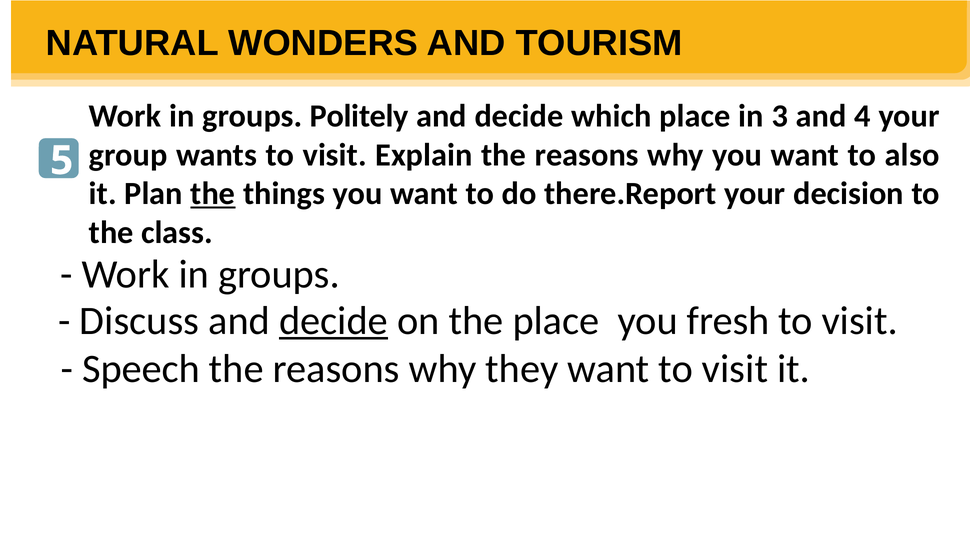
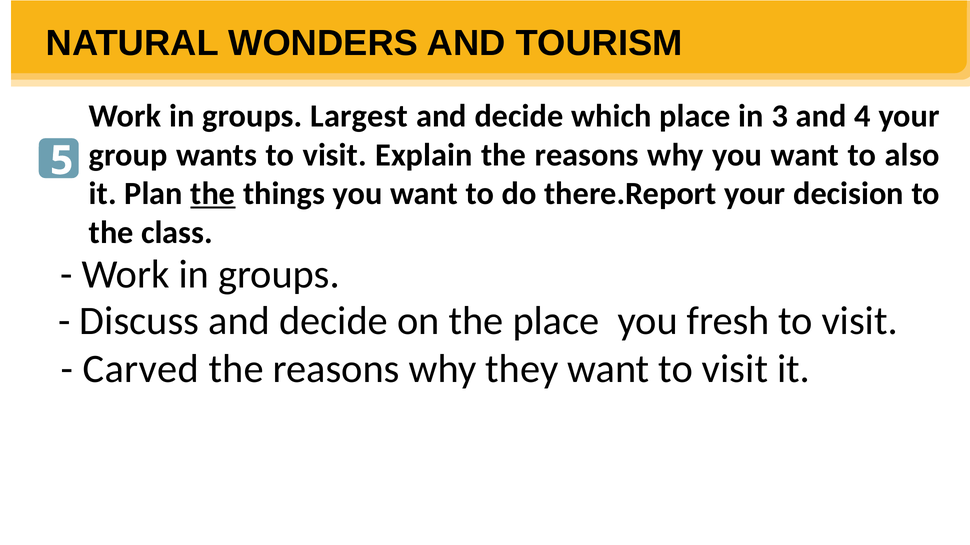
Politely: Politely -> Largest
decide at (334, 321) underline: present -> none
Speech: Speech -> Carved
